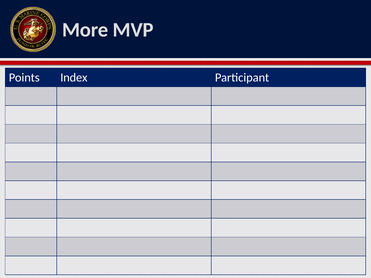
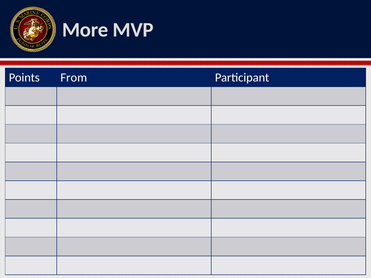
Index: Index -> From
